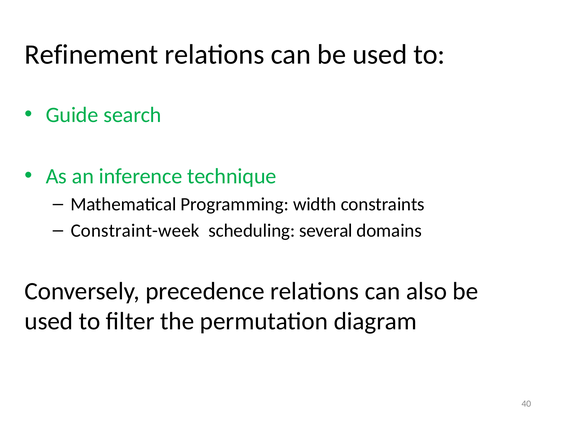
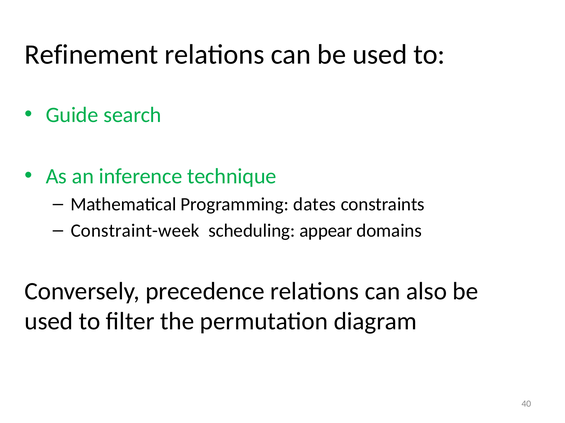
width: width -> dates
several: several -> appear
